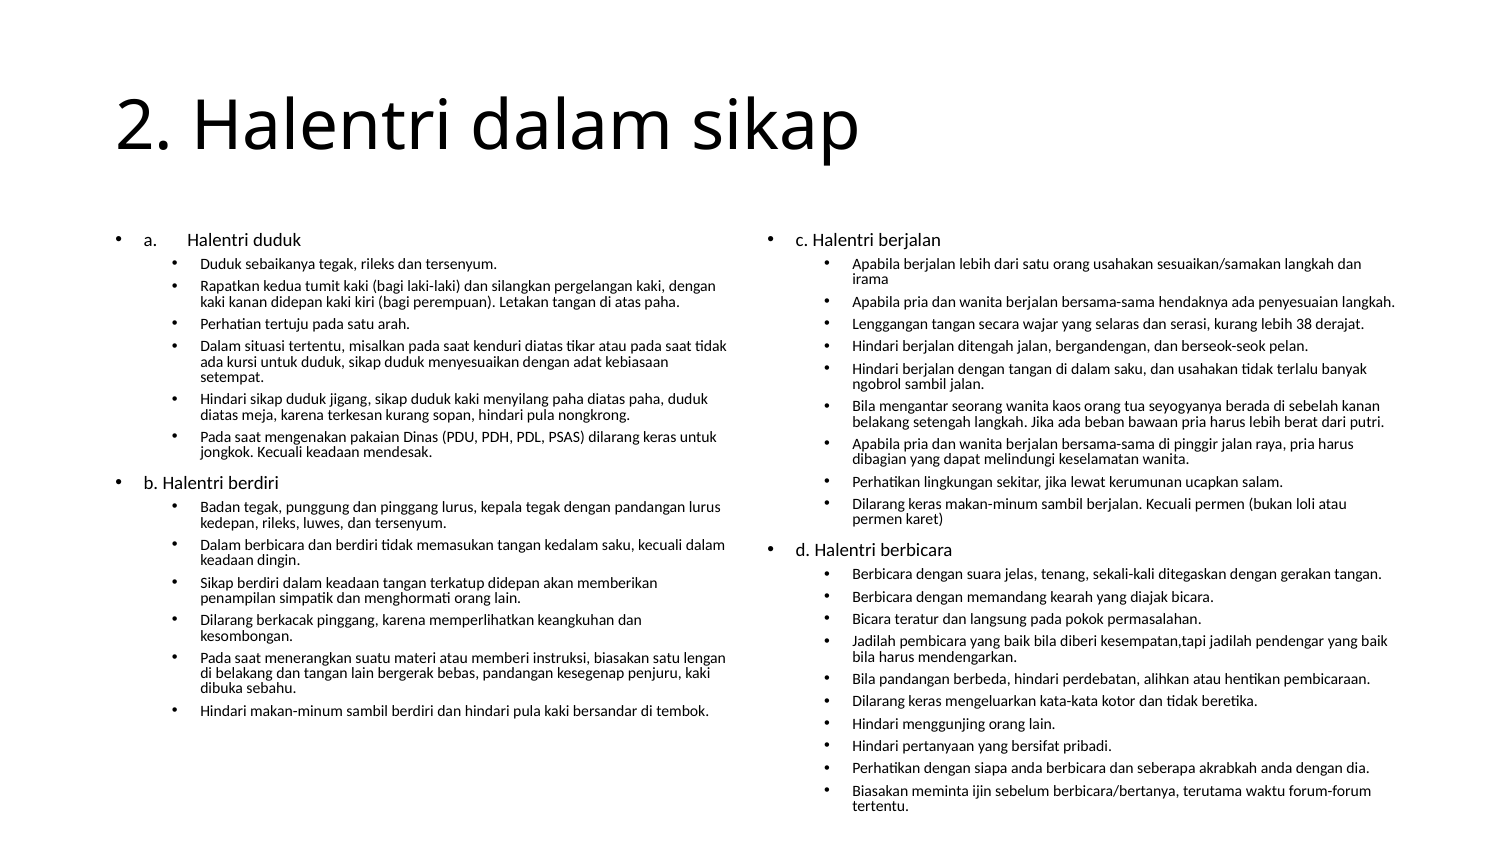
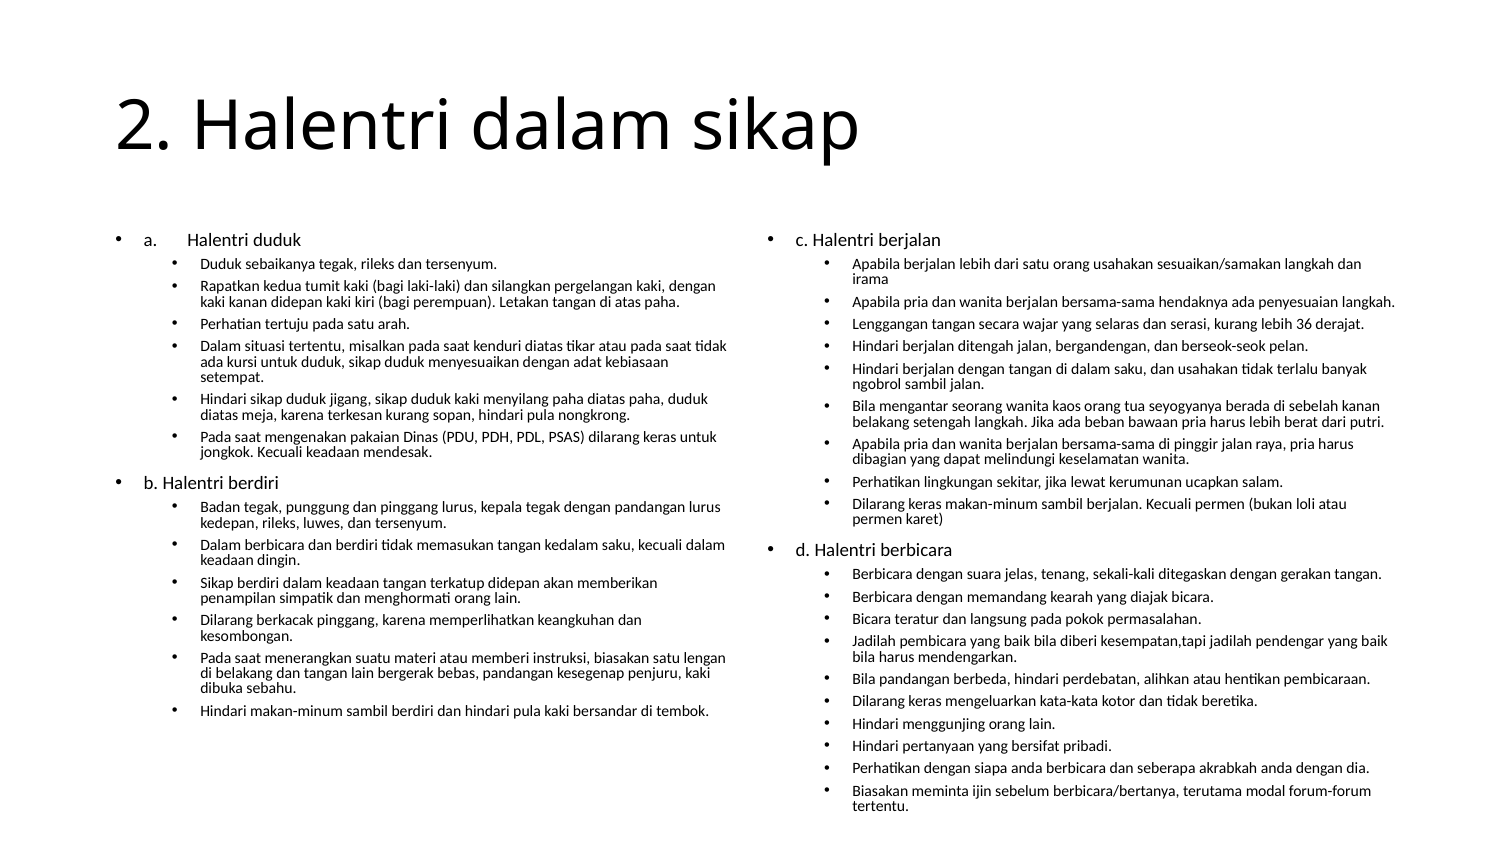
38: 38 -> 36
waktu: waktu -> modal
